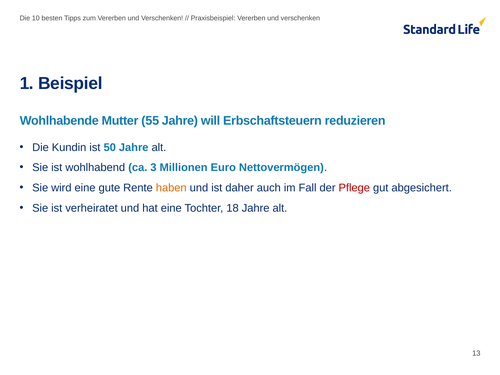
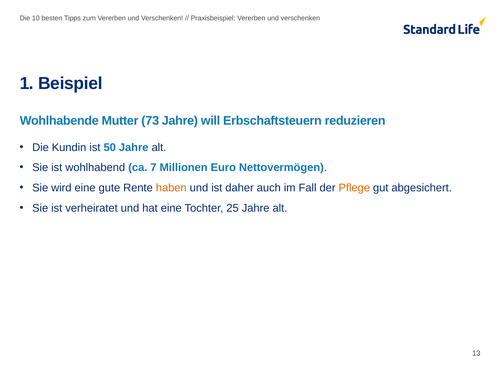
55: 55 -> 73
3: 3 -> 7
Pflege colour: red -> orange
18: 18 -> 25
